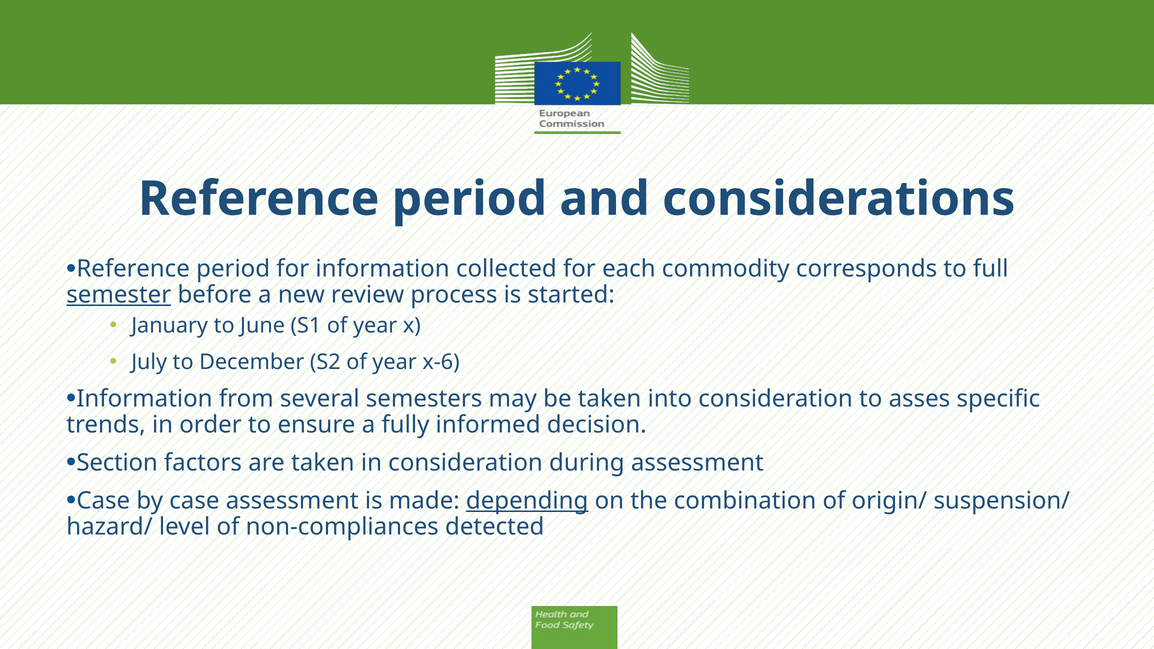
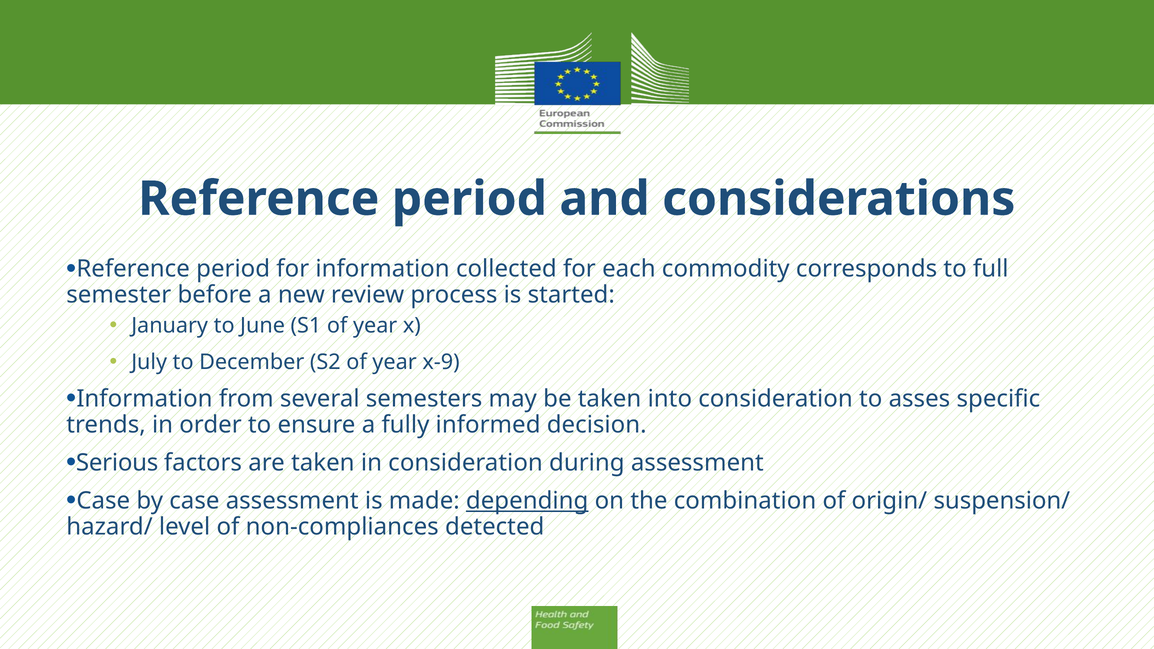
semester underline: present -> none
x-6: x-6 -> x-9
Section: Section -> Serious
